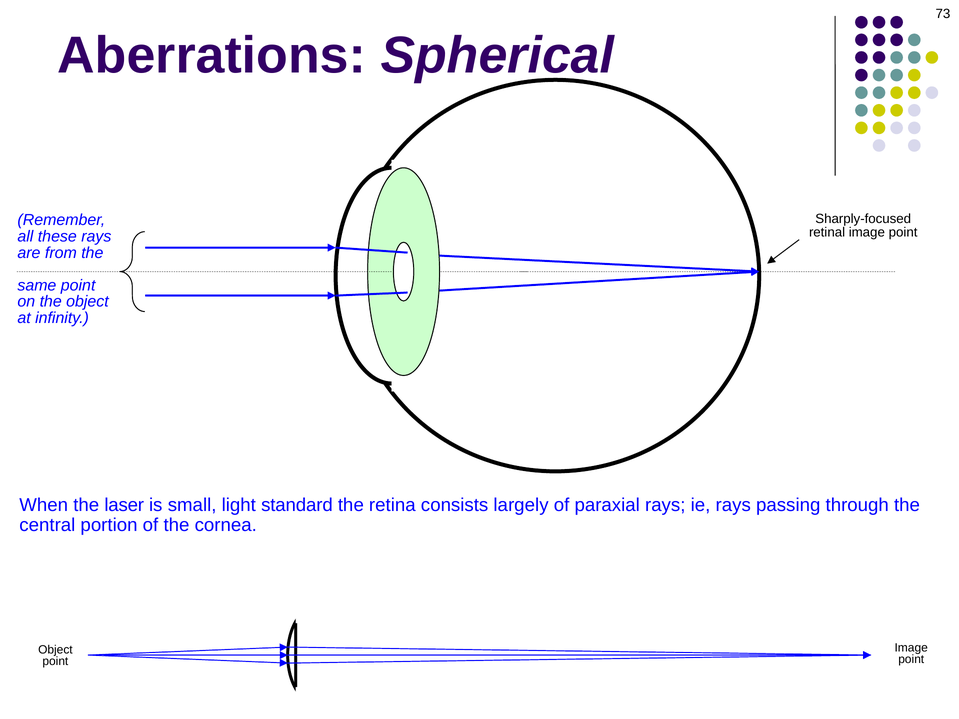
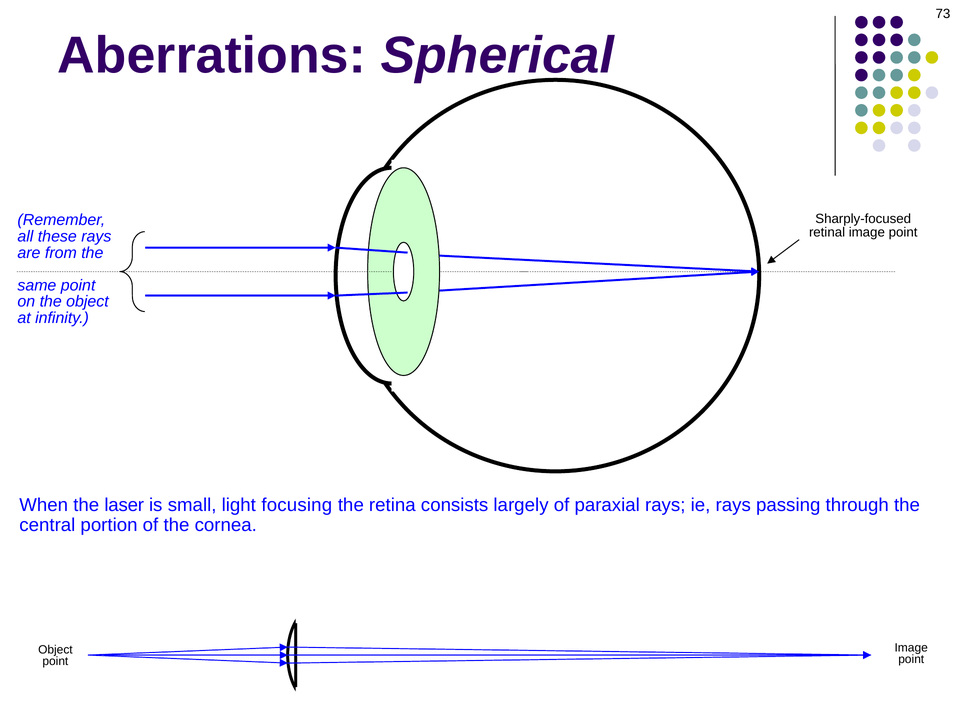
standard: standard -> focusing
